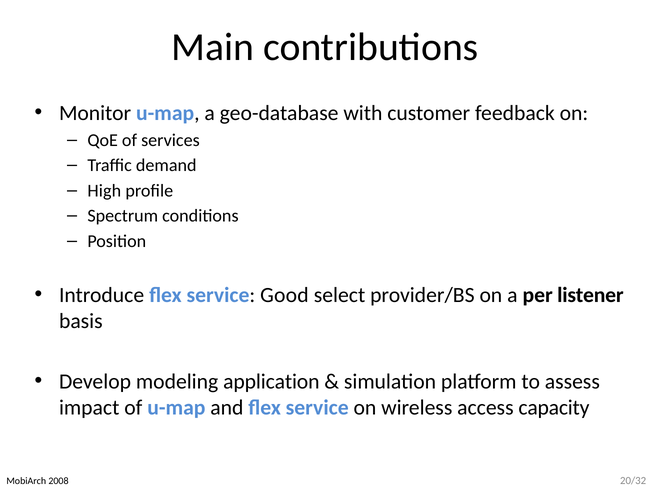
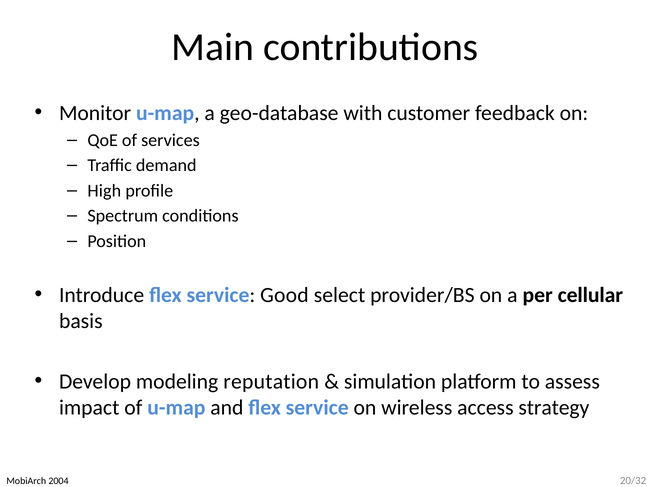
listener: listener -> cellular
application: application -> reputation
capacity: capacity -> strategy
2008: 2008 -> 2004
